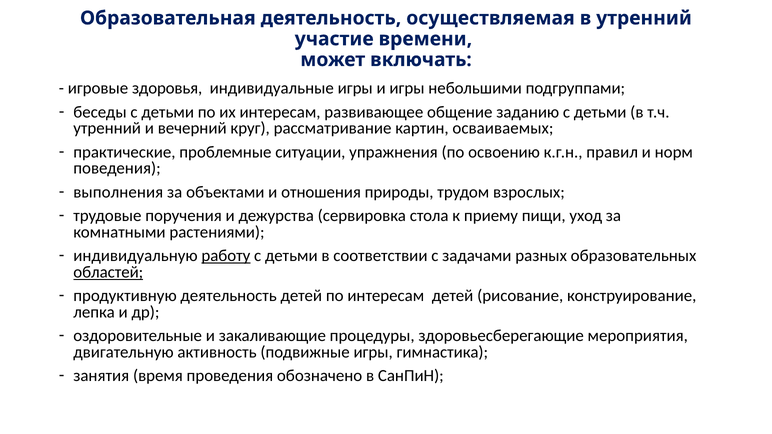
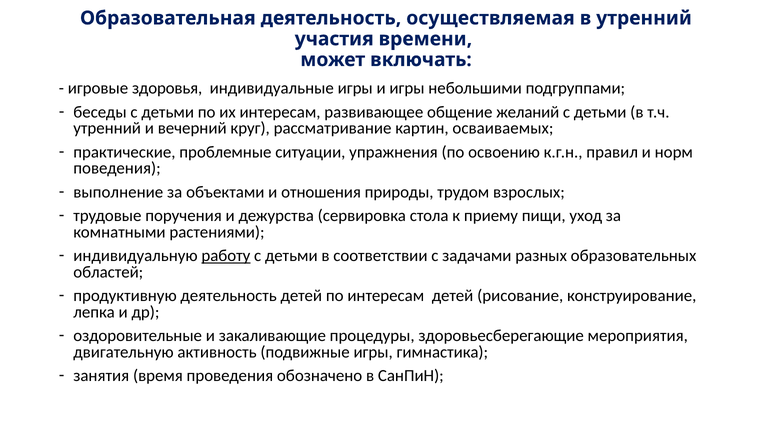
участие: участие -> участия
заданию: заданию -> желаний
выполнения: выполнения -> выполнение
областей underline: present -> none
